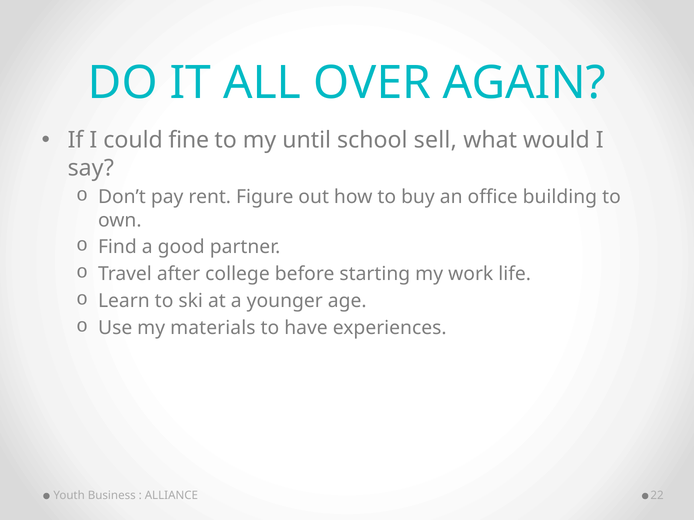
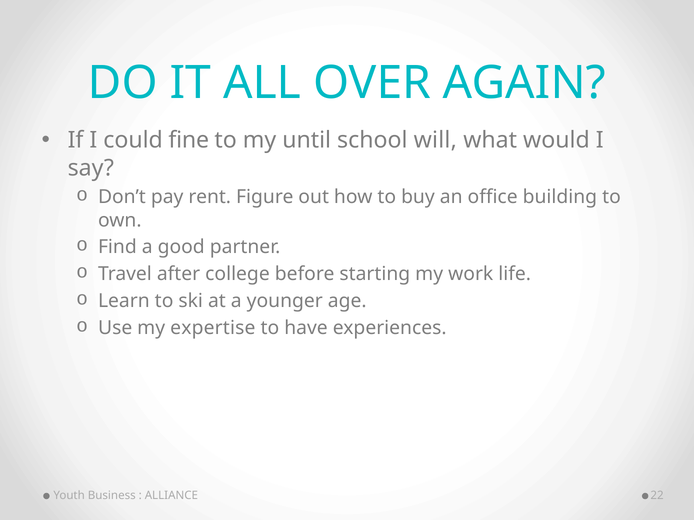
sell: sell -> will
materials: materials -> expertise
